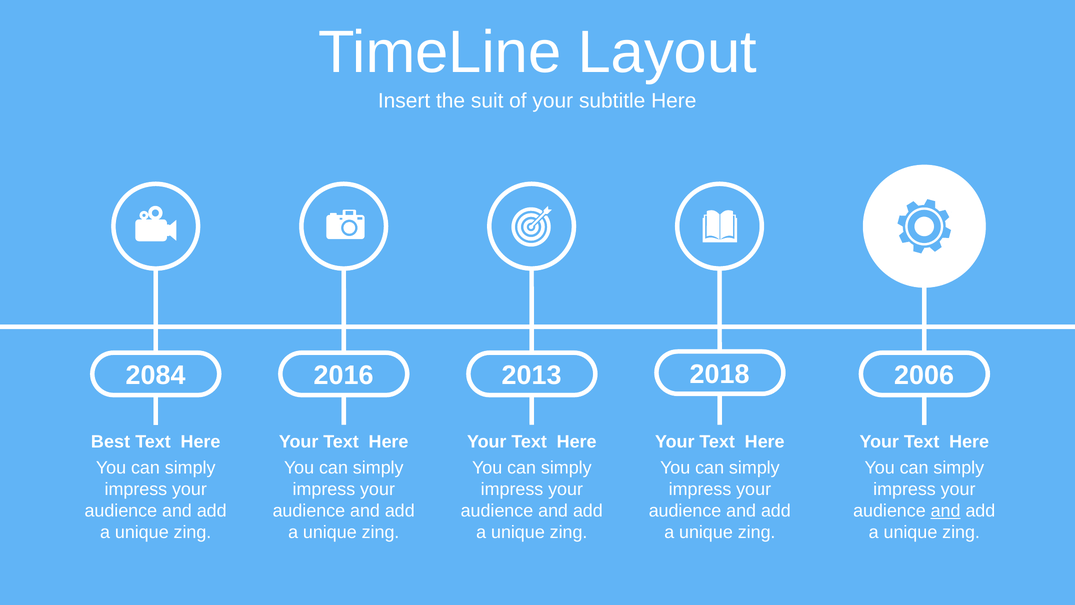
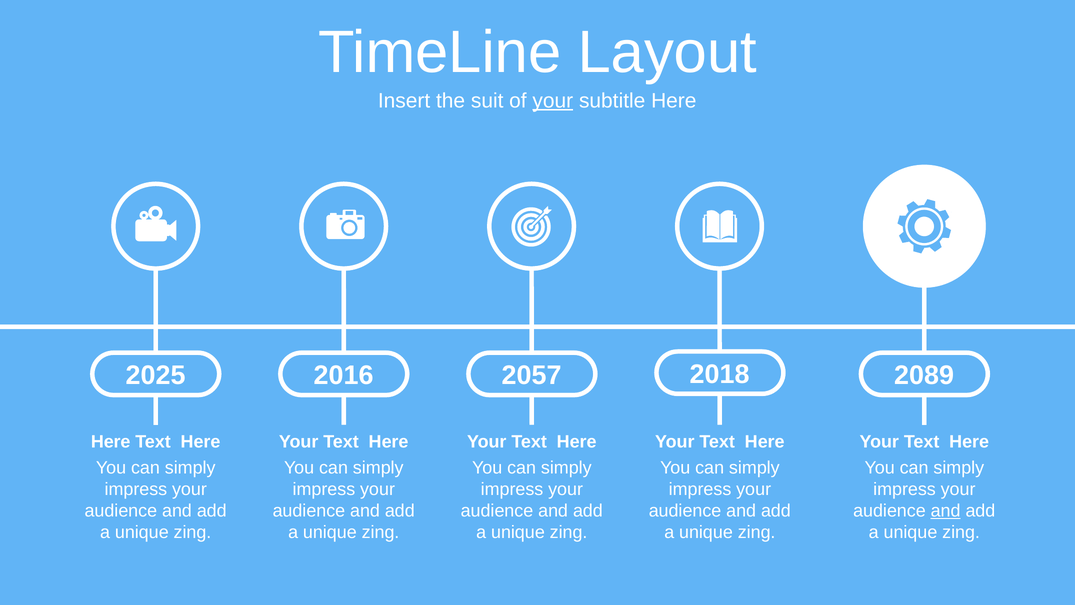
your at (553, 101) underline: none -> present
2084: 2084 -> 2025
2013: 2013 -> 2057
2006: 2006 -> 2089
Best at (111, 442): Best -> Here
